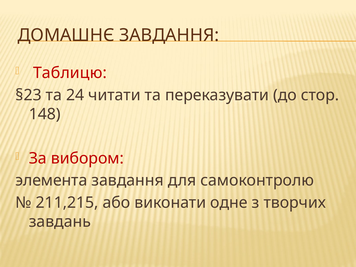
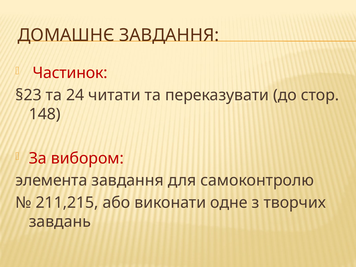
Таблицю: Таблицю -> Частинок
